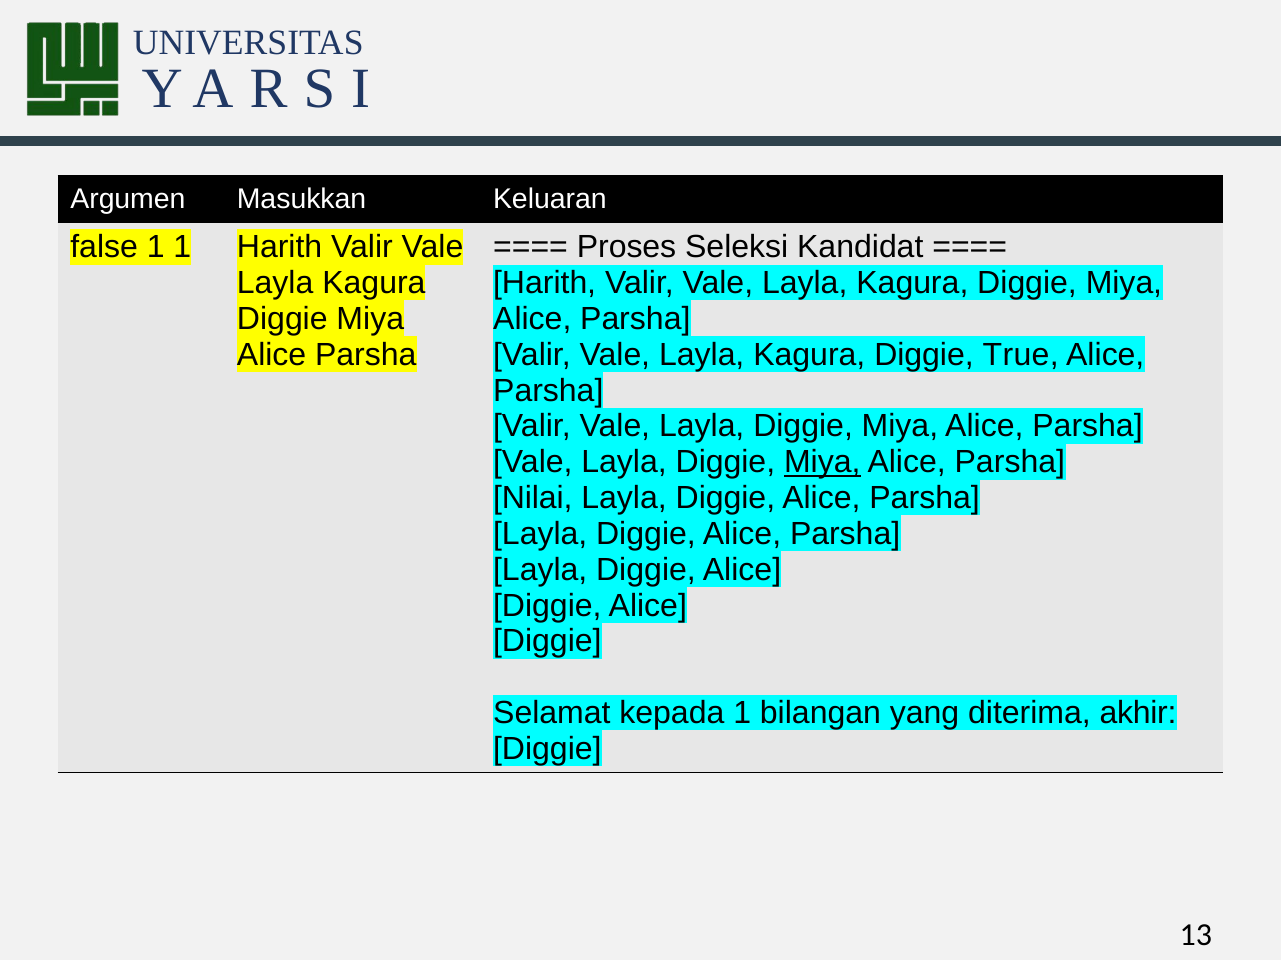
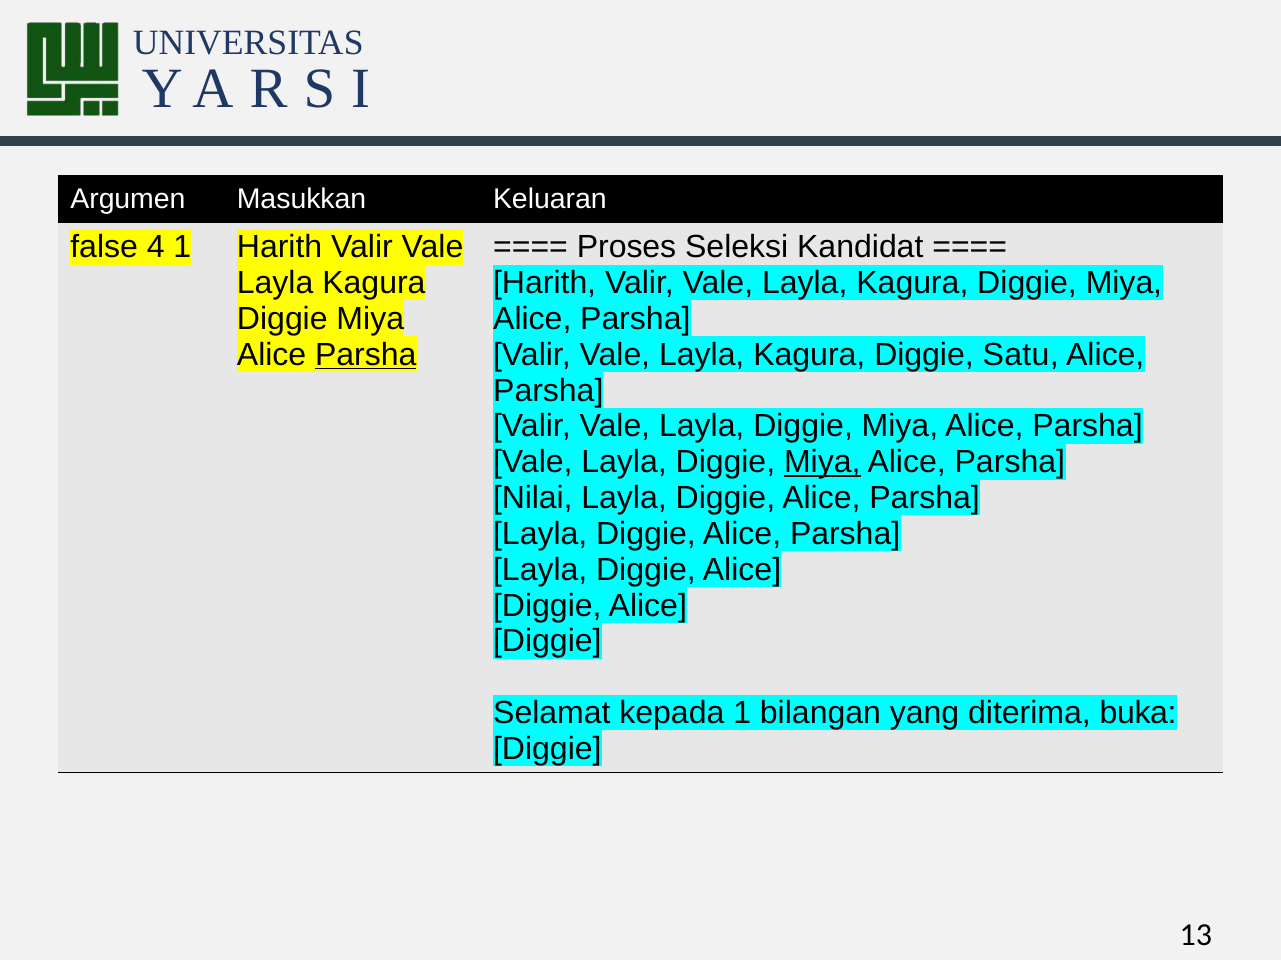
false 1: 1 -> 4
Parsha at (366, 355) underline: none -> present
True: True -> Satu
akhir: akhir -> buka
